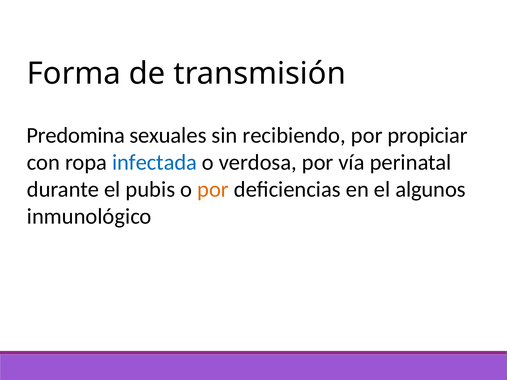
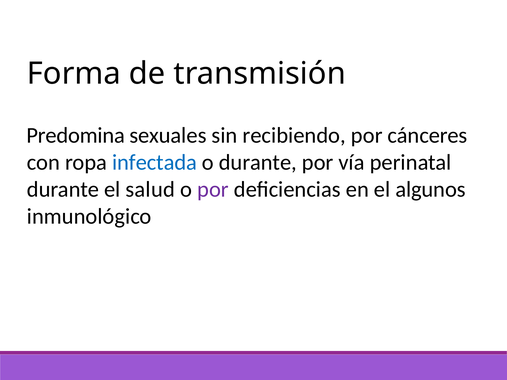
propiciar: propiciar -> cánceres
o verdosa: verdosa -> durante
pubis: pubis -> salud
por at (213, 190) colour: orange -> purple
